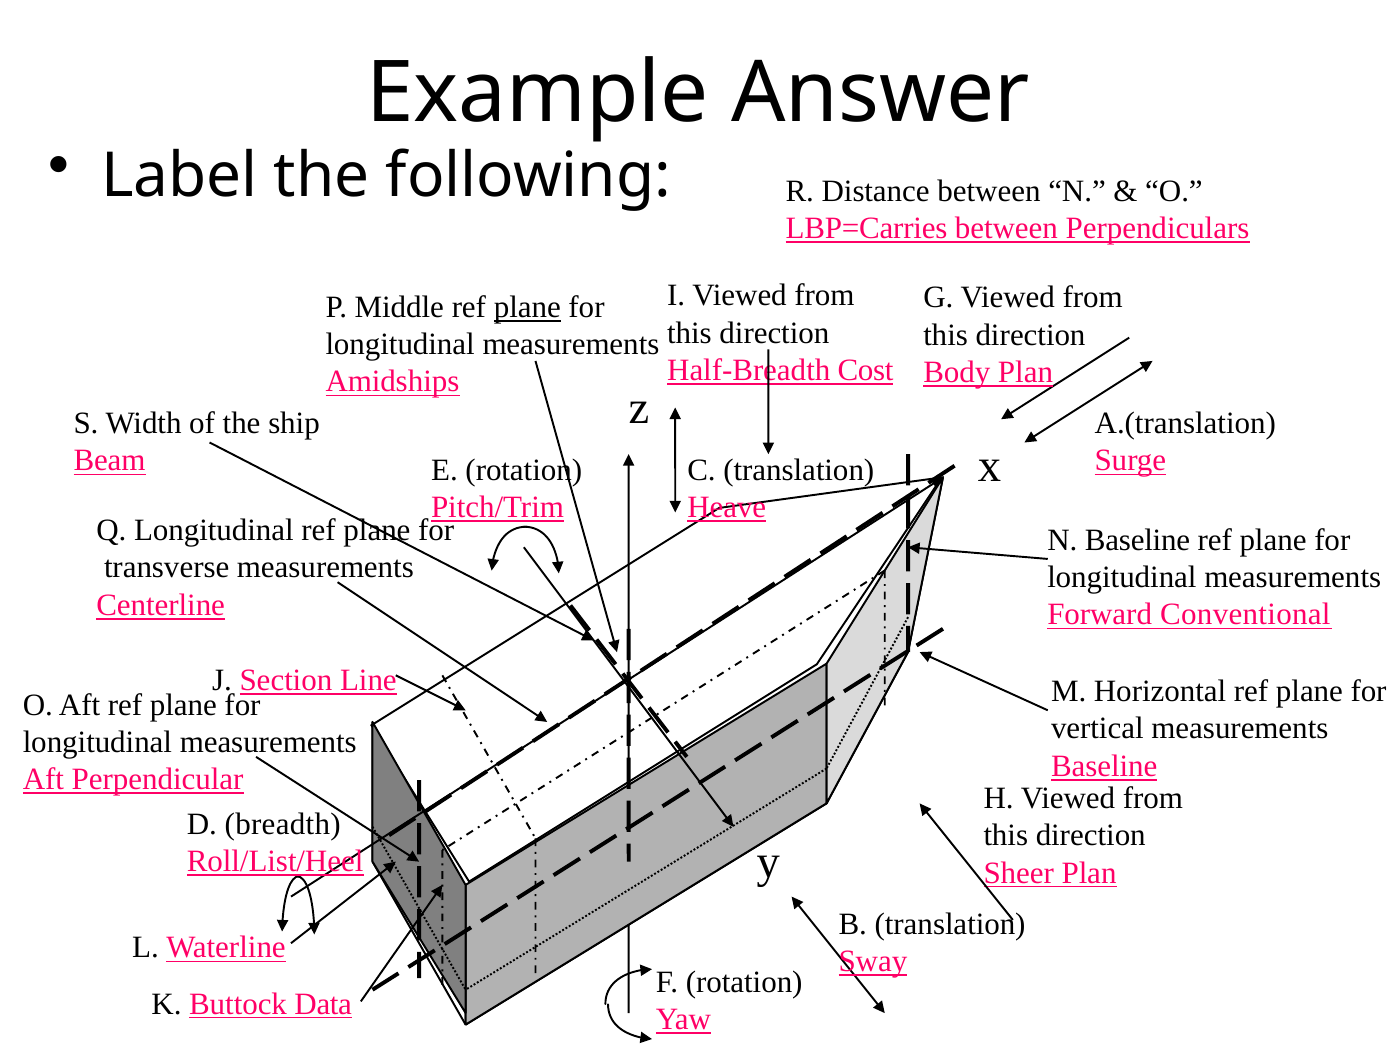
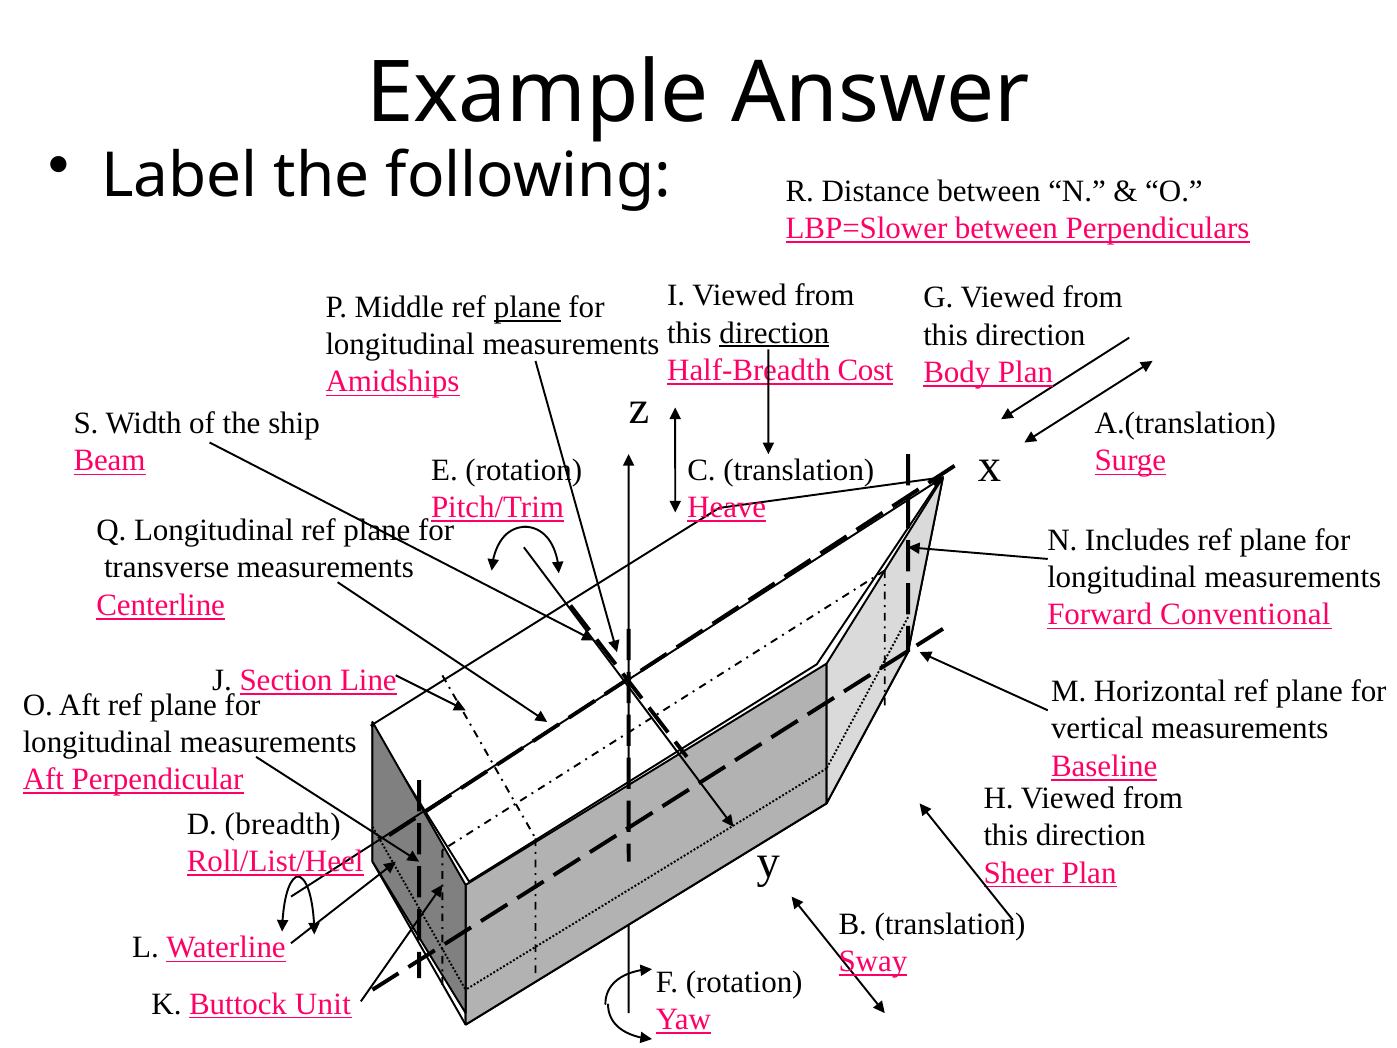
LBP=Carries: LBP=Carries -> LBP=Slower
direction at (774, 333) underline: none -> present
N Baseline: Baseline -> Includes
Data: Data -> Unit
